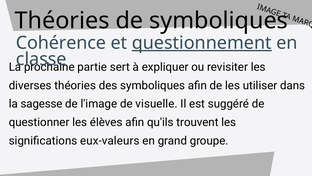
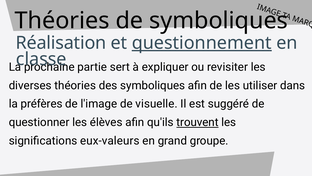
Cohérence: Cohérence -> Réalisation
sagesse: sagesse -> préfères
trouvent underline: none -> present
